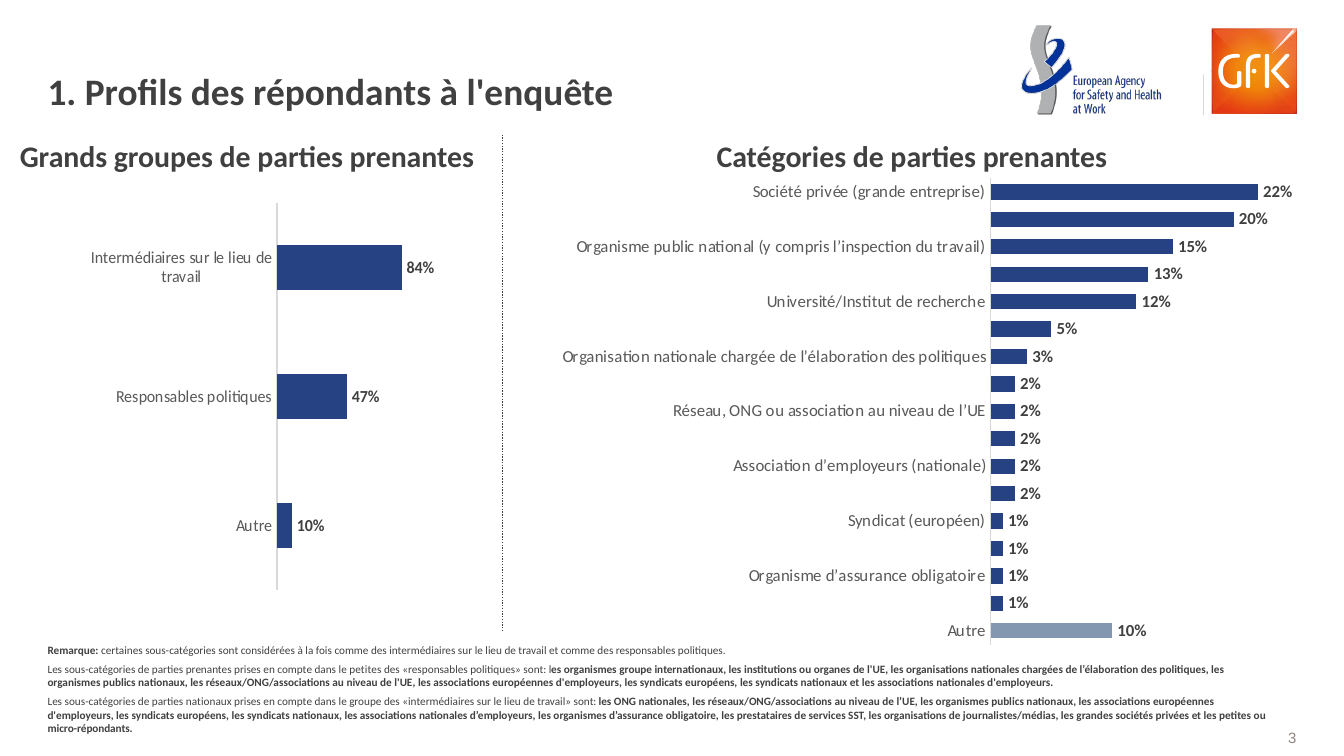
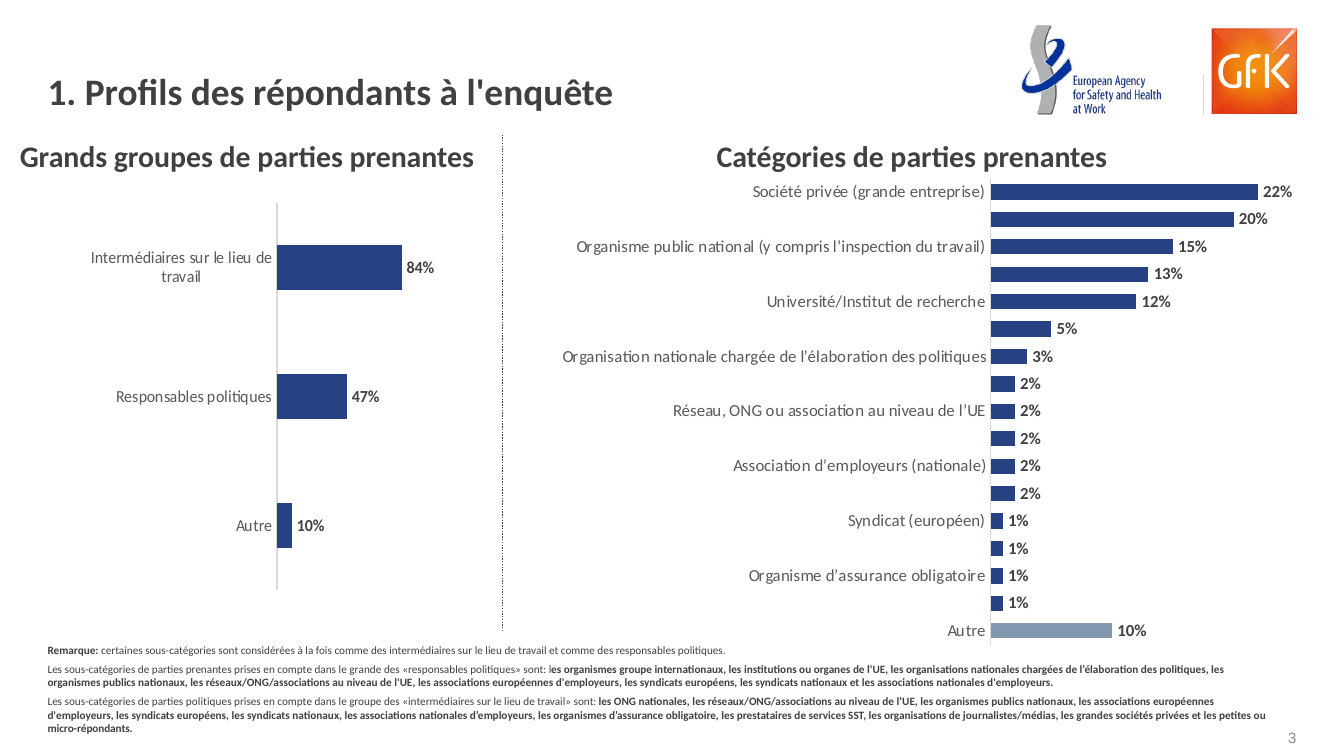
le petites: petites -> grande
parties nationaux: nationaux -> politiques
